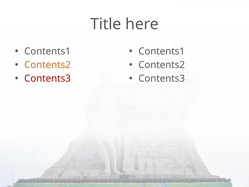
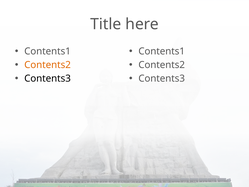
Contents3 at (48, 78) colour: red -> black
